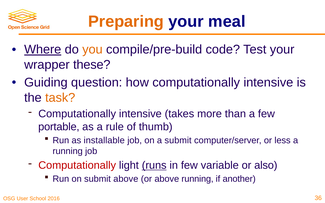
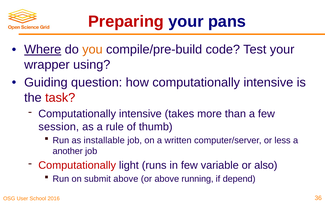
Preparing colour: orange -> red
meal: meal -> pans
these: these -> using
task colour: orange -> red
portable: portable -> session
a submit: submit -> written
running at (68, 151): running -> another
runs underline: present -> none
another: another -> depend
